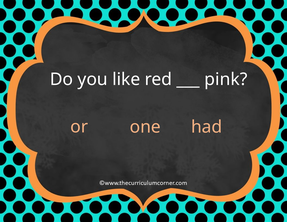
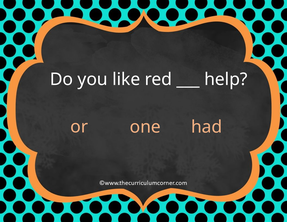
pink: pink -> help
